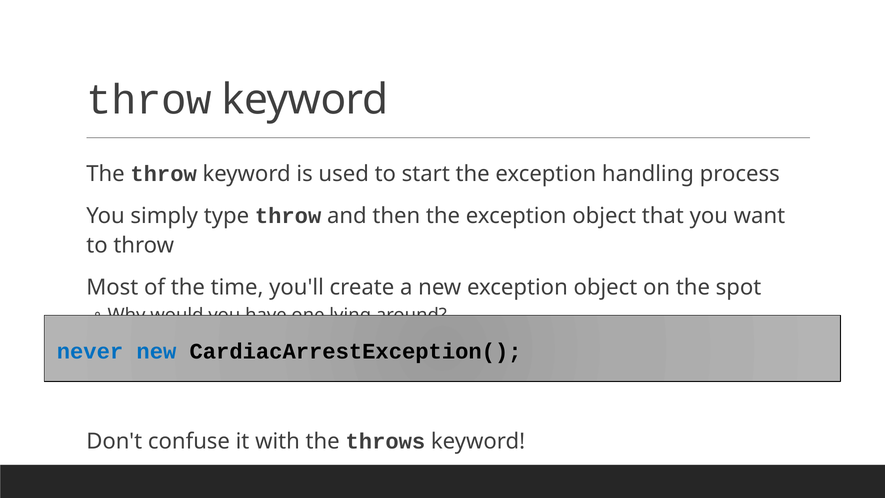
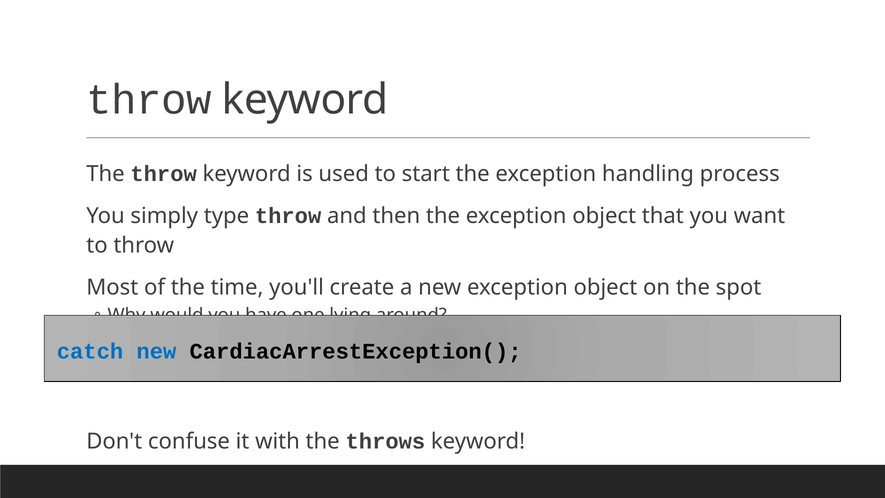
never: never -> catch
